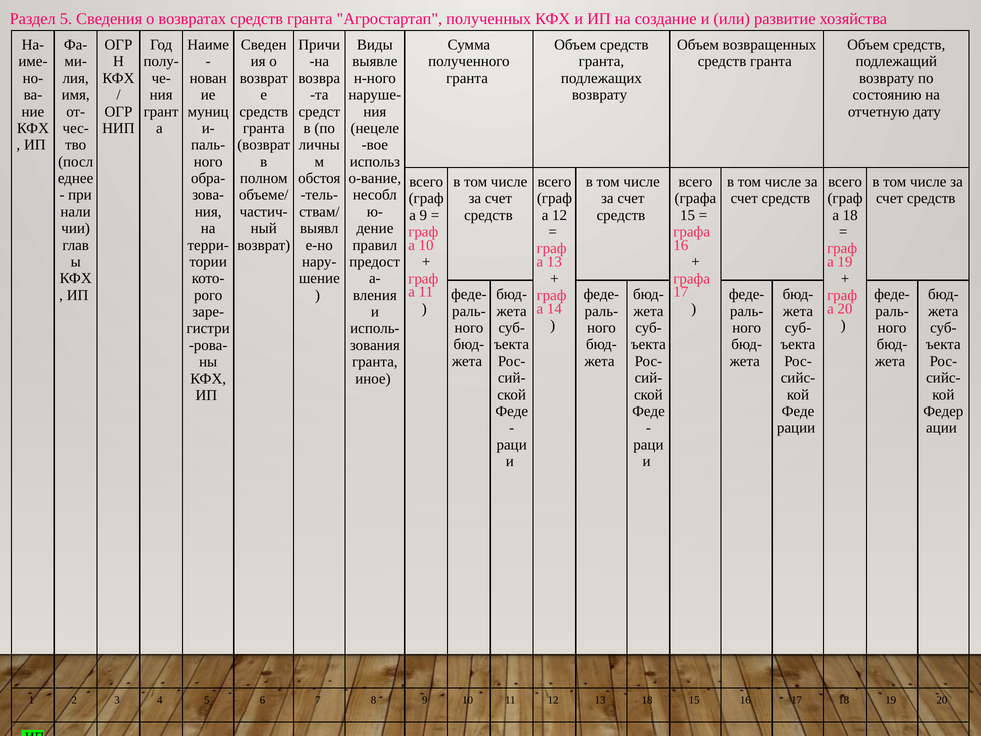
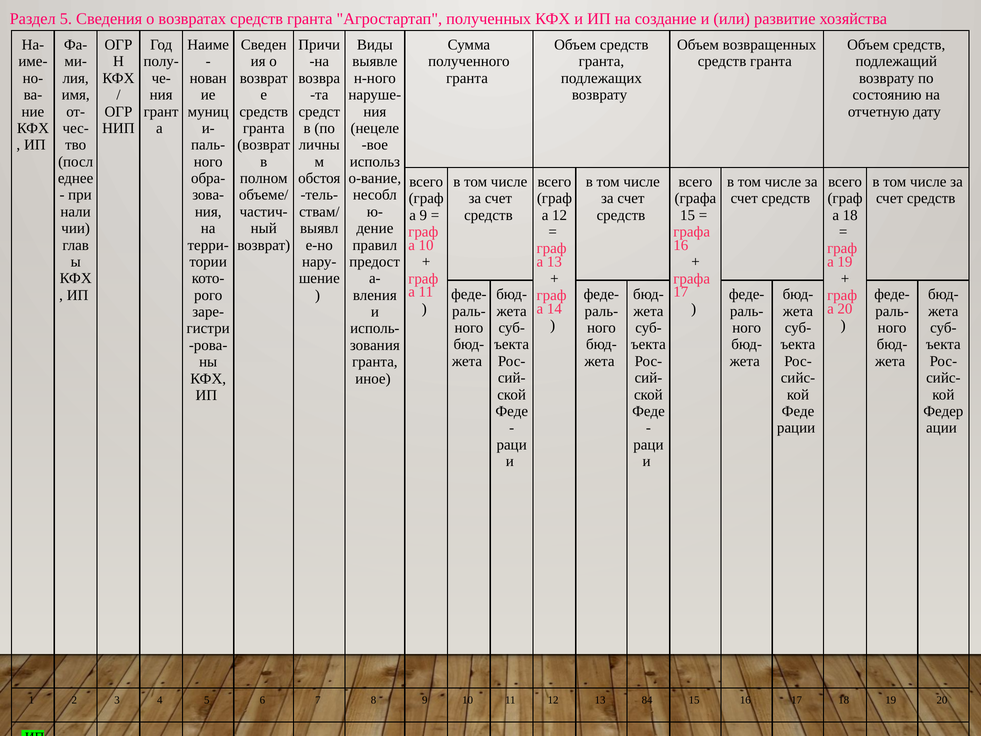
13 18: 18 -> 84
